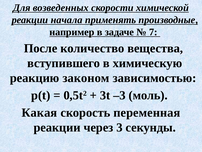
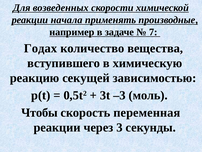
После: После -> Годах
законом: законом -> секущей
Какая: Какая -> Чтобы
